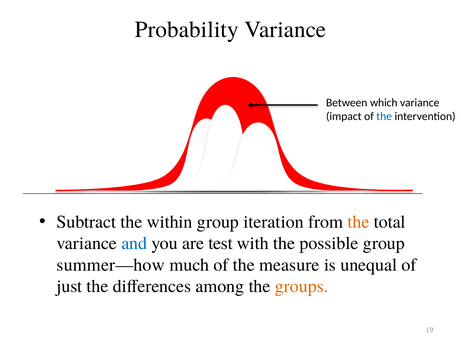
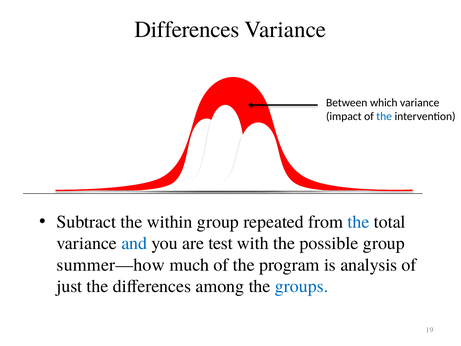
Probability at (187, 30): Probability -> Differences
iteration: iteration -> repeated
the at (358, 222) colour: orange -> blue
measure: measure -> program
unequal: unequal -> analysis
groups colour: orange -> blue
